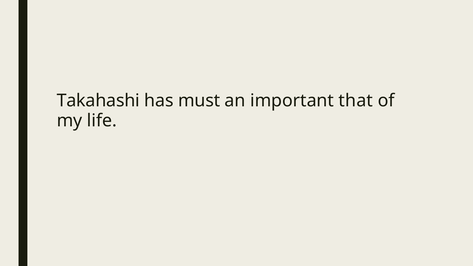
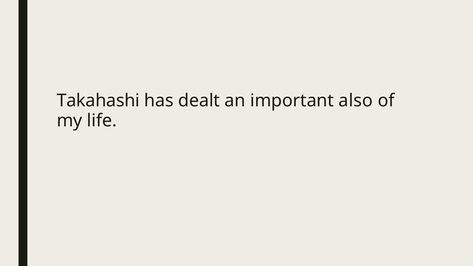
must: must -> dealt
that: that -> also
